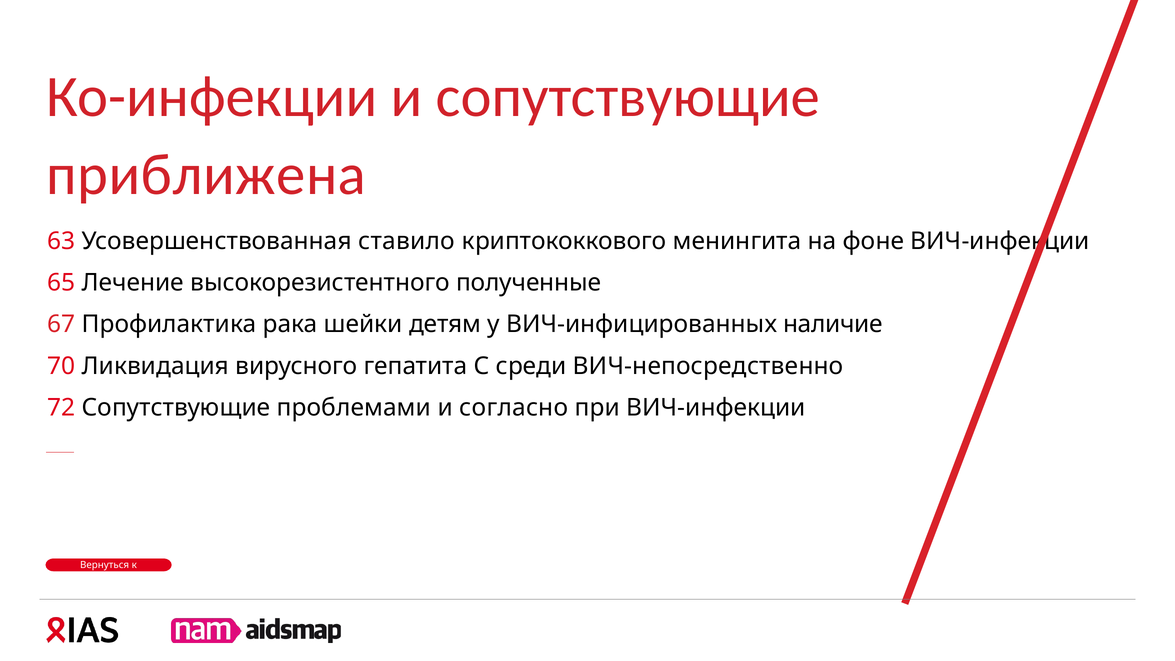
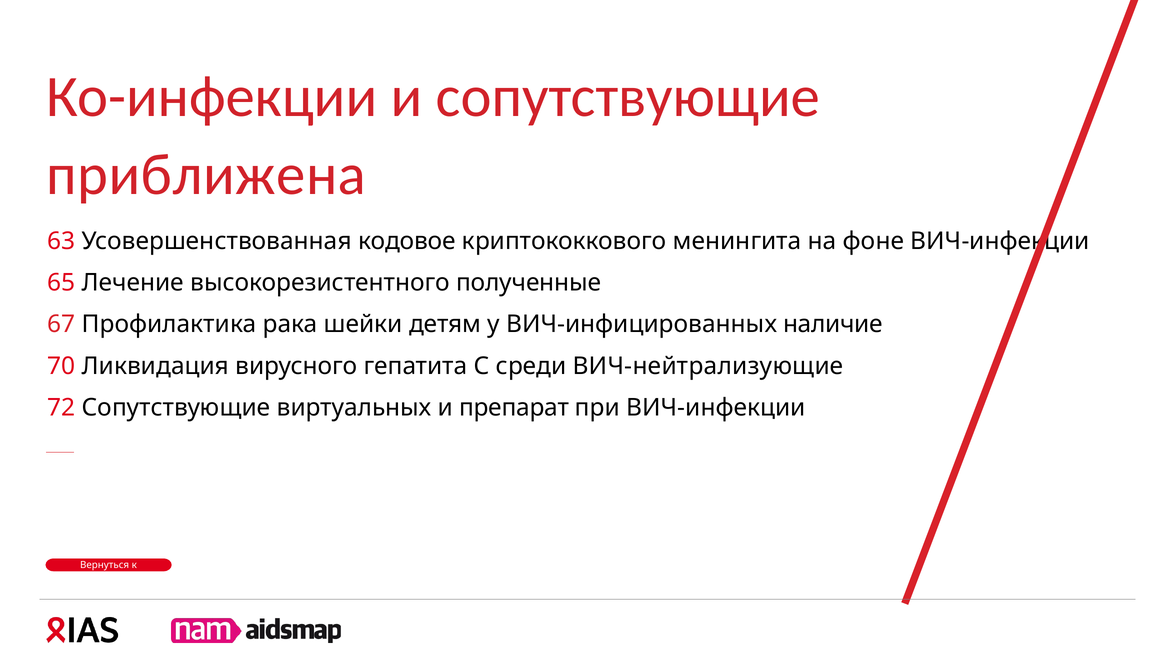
ставило: ставило -> кодовое
ВИЧ-непосредственно: ВИЧ-непосредственно -> ВИЧ-нейтрализующие
проблемами: проблемами -> виртуальных
согласно: согласно -> препарат
